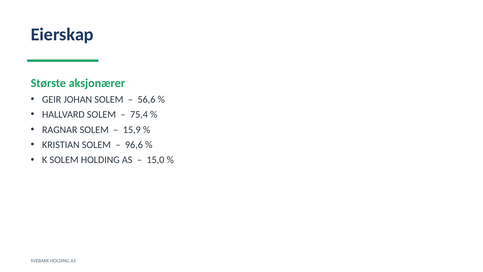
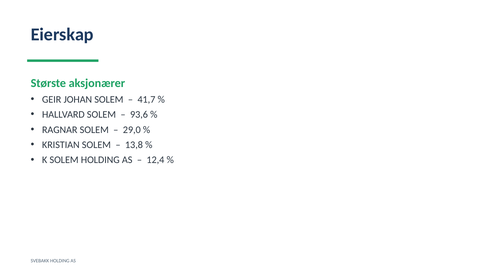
56,6: 56,6 -> 41,7
75,4: 75,4 -> 93,6
15,9: 15,9 -> 29,0
96,6: 96,6 -> 13,8
15,0: 15,0 -> 12,4
